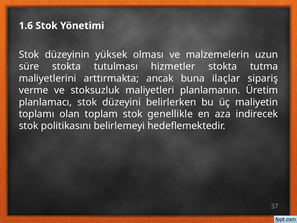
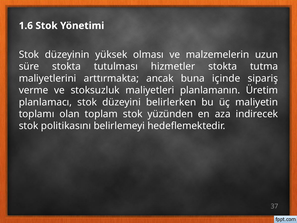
ilaçlar: ilaçlar -> içinde
genellikle: genellikle -> yüzünden
